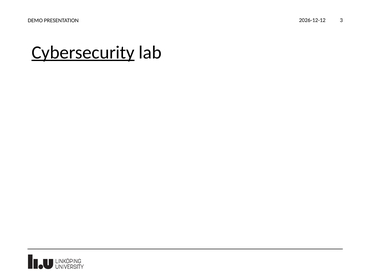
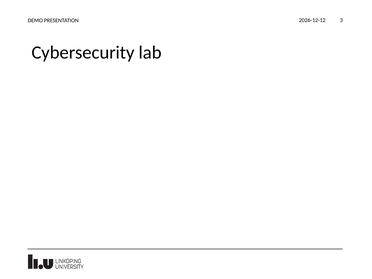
Cybersecurity underline: present -> none
